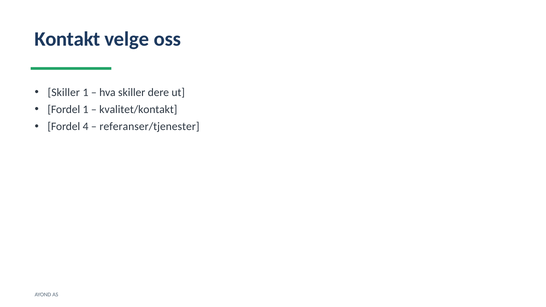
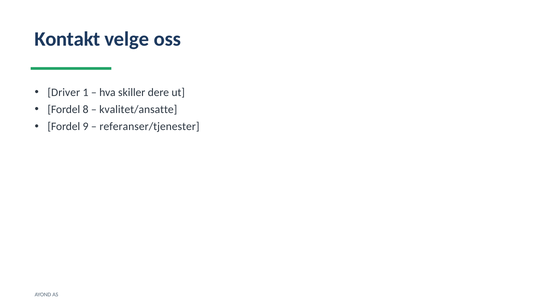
Skiller at (64, 92): Skiller -> Driver
Fordel 1: 1 -> 8
kvalitet/kontakt: kvalitet/kontakt -> kvalitet/ansatte
4: 4 -> 9
